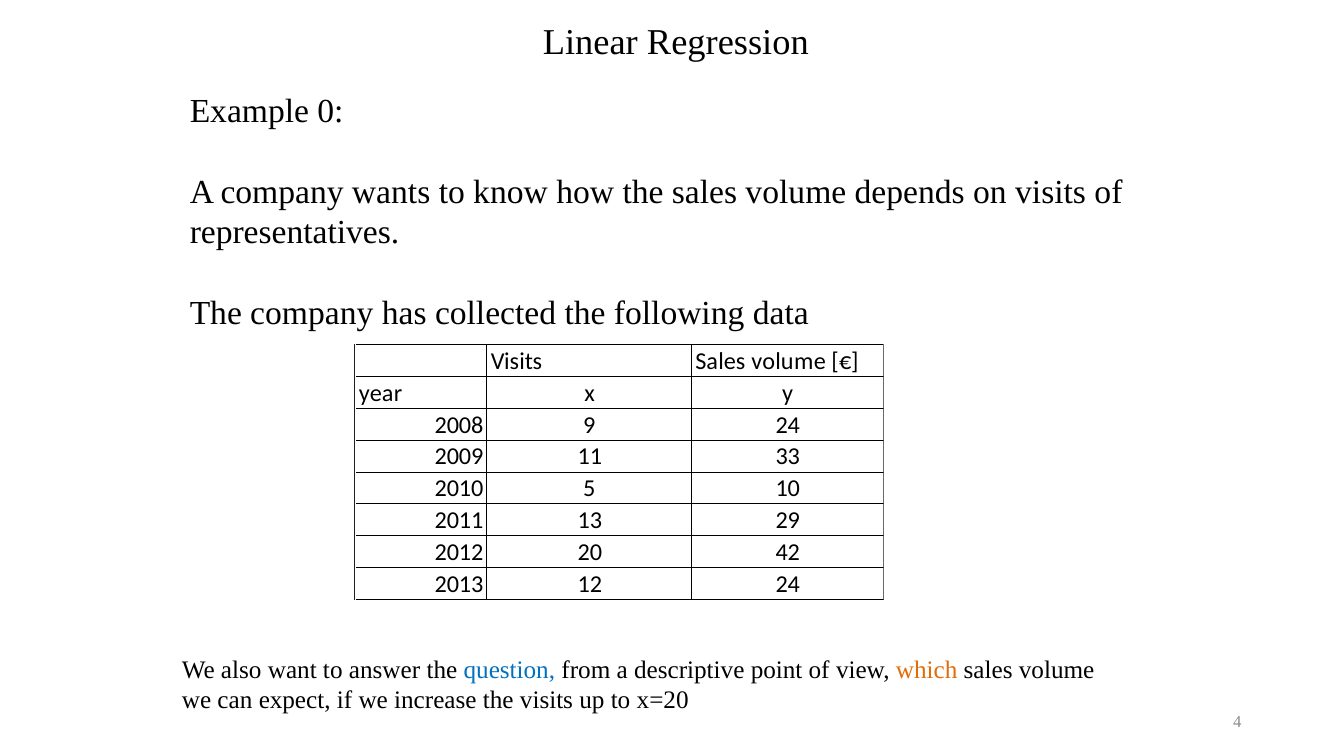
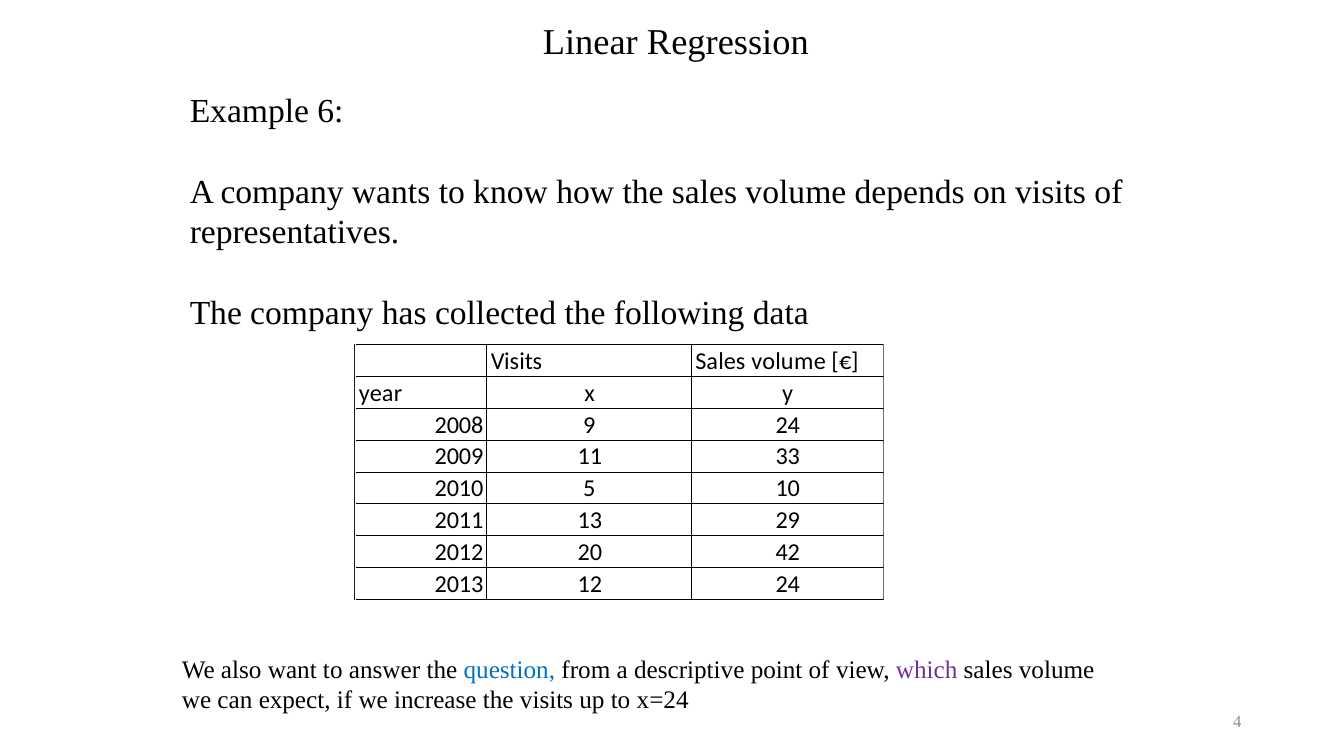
0: 0 -> 6
which colour: orange -> purple
x=20: x=20 -> x=24
